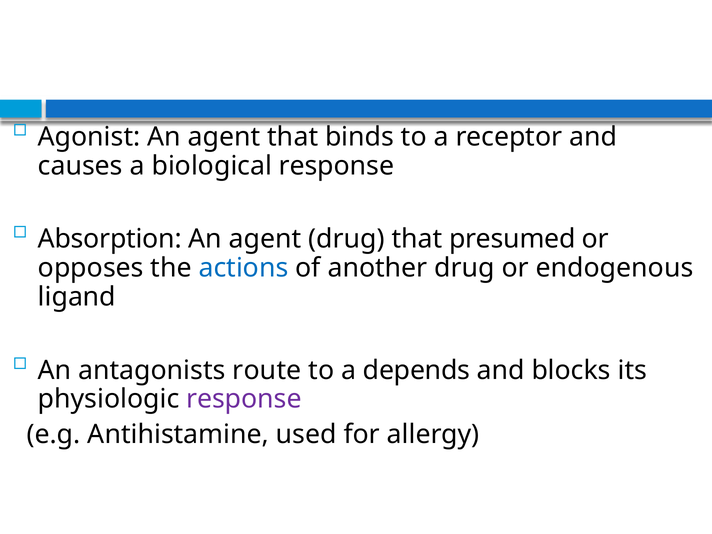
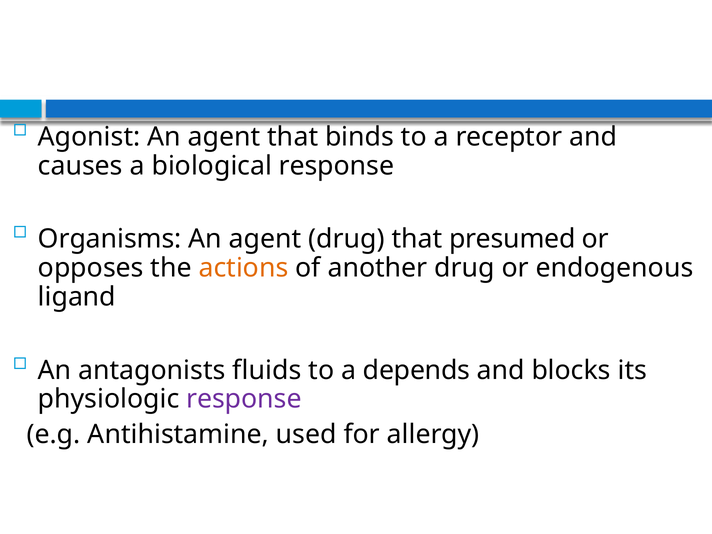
Absorption: Absorption -> Organisms
actions colour: blue -> orange
route: route -> fluids
